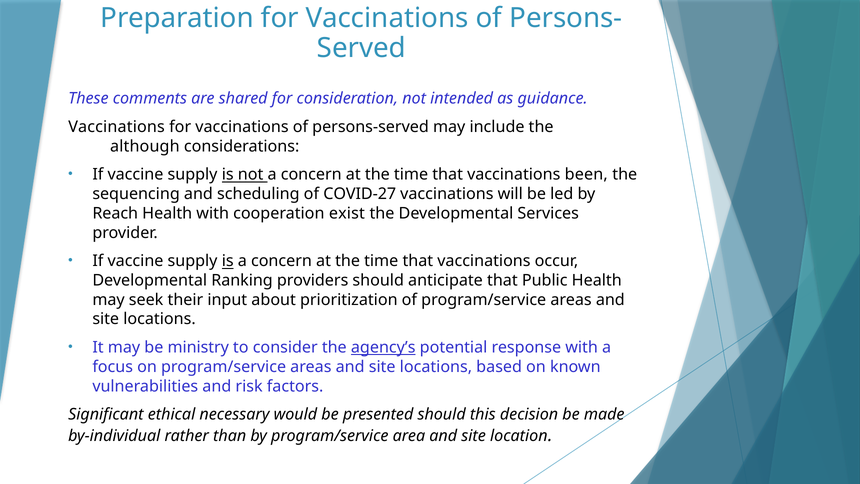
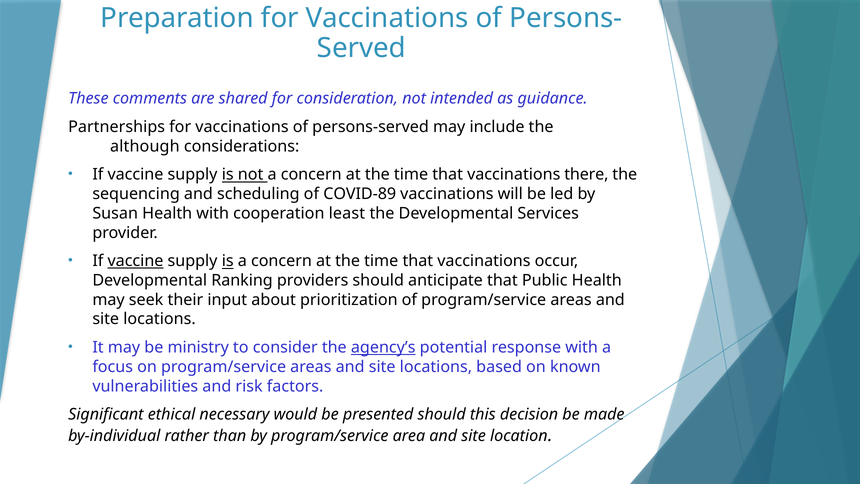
Vaccinations at (117, 127): Vaccinations -> Partnerships
been: been -> there
COVID-27: COVID-27 -> COVID-89
Reach: Reach -> Susan
exist: exist -> least
vaccine at (135, 261) underline: none -> present
